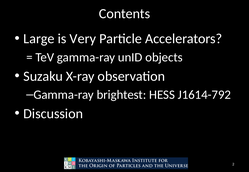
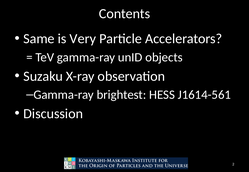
Large: Large -> Same
J1614-792: J1614-792 -> J1614-561
